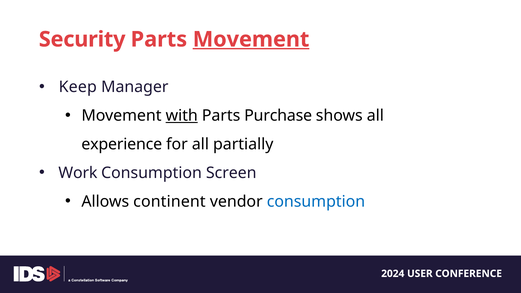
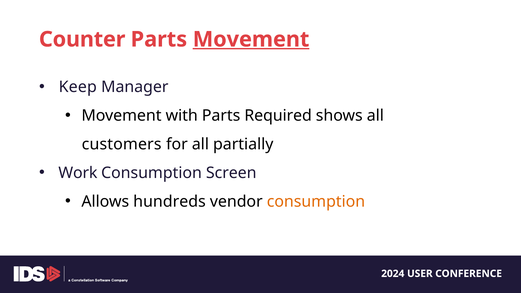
Security: Security -> Counter
with underline: present -> none
Purchase: Purchase -> Required
experience: experience -> customers
continent: continent -> hundreds
consumption at (316, 202) colour: blue -> orange
